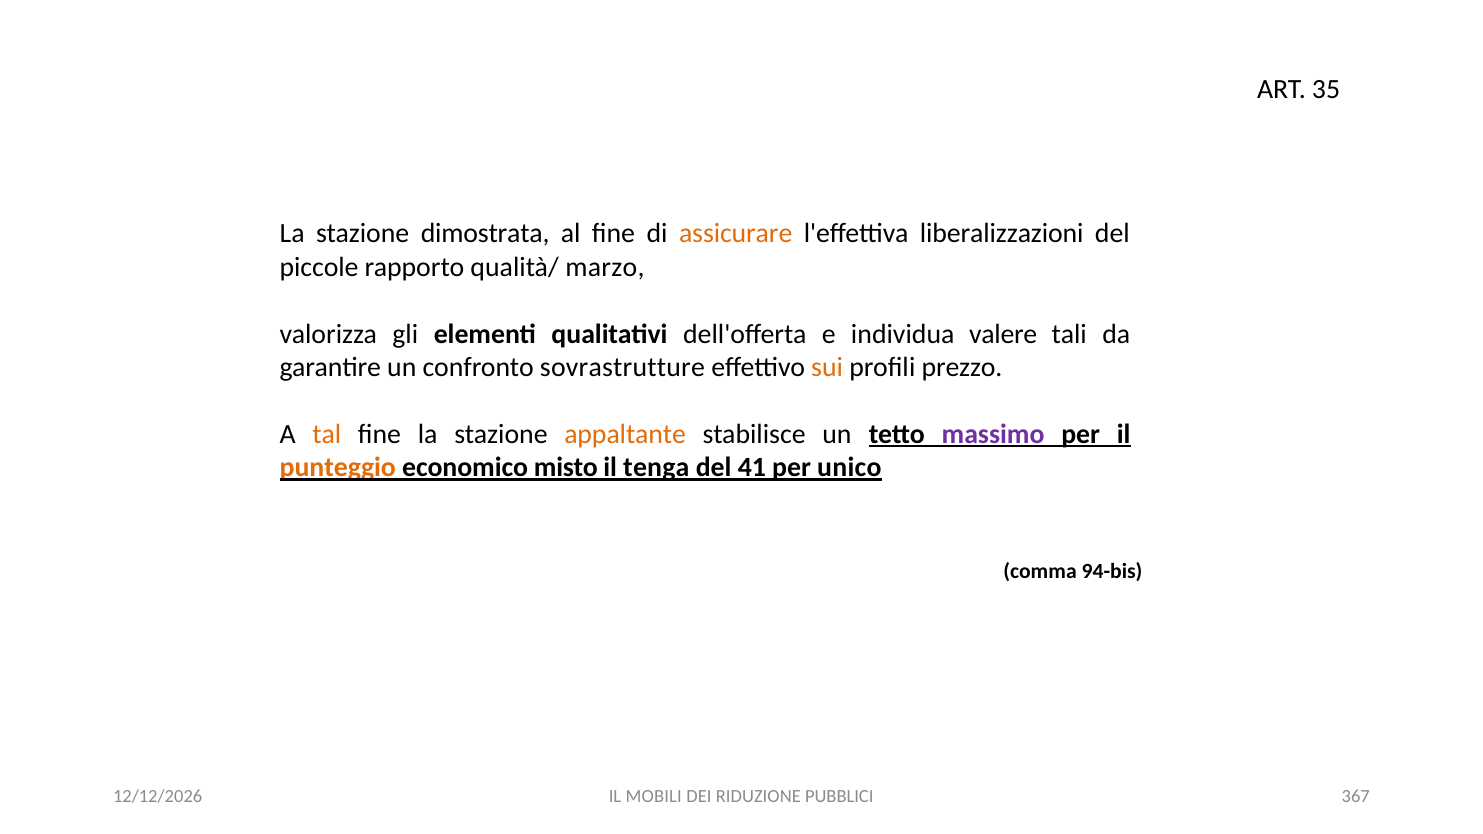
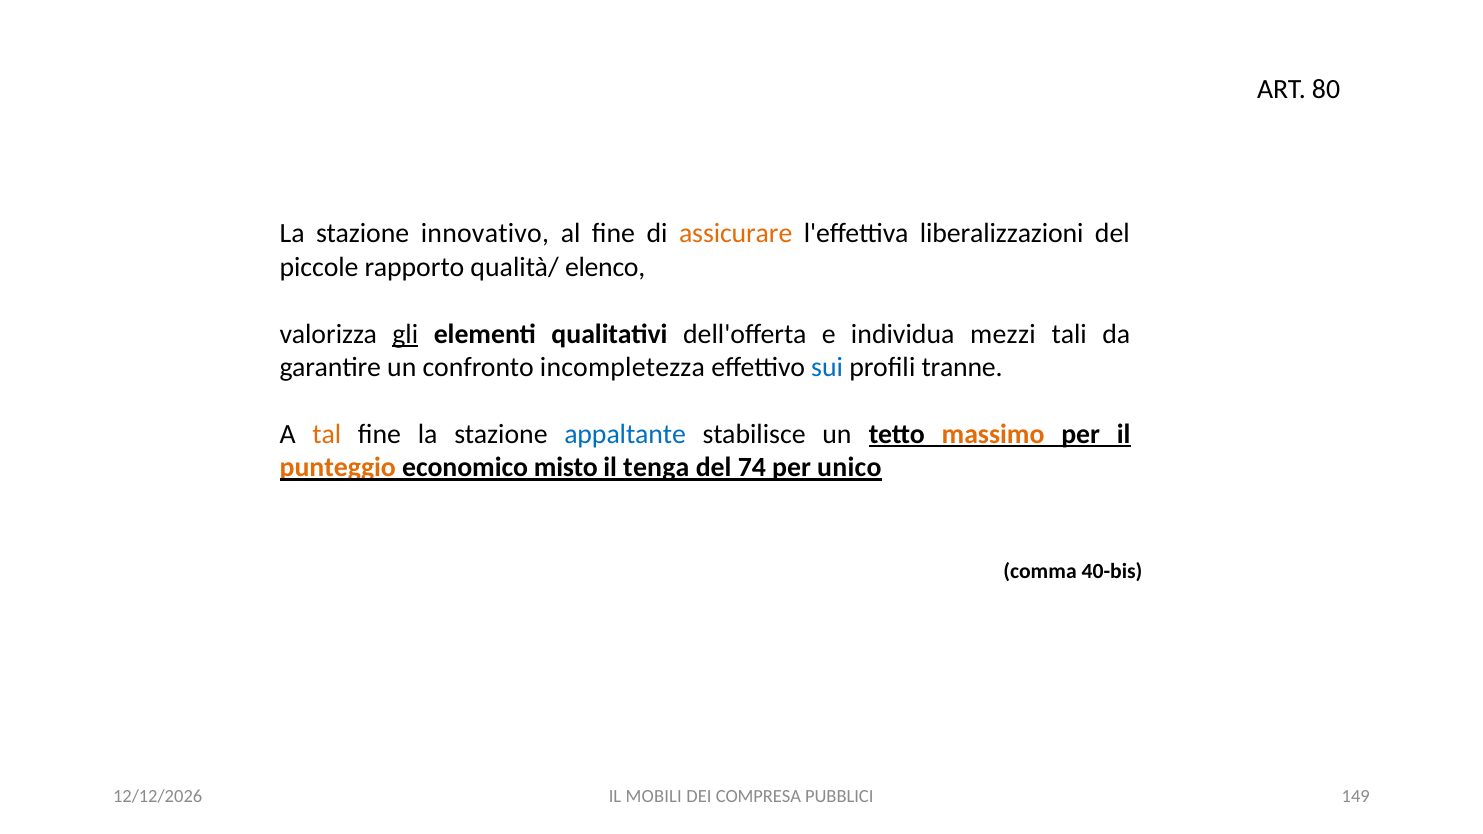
35: 35 -> 80
dimostrata: dimostrata -> innovativo
marzo: marzo -> elenco
gli underline: none -> present
valere: valere -> mezzi
sovrastrutture: sovrastrutture -> incompletezza
sui colour: orange -> blue
prezzo: prezzo -> tranne
appaltante colour: orange -> blue
massimo colour: purple -> orange
41: 41 -> 74
94-bis: 94-bis -> 40-bis
RIDUZIONE: RIDUZIONE -> COMPRESA
367: 367 -> 149
